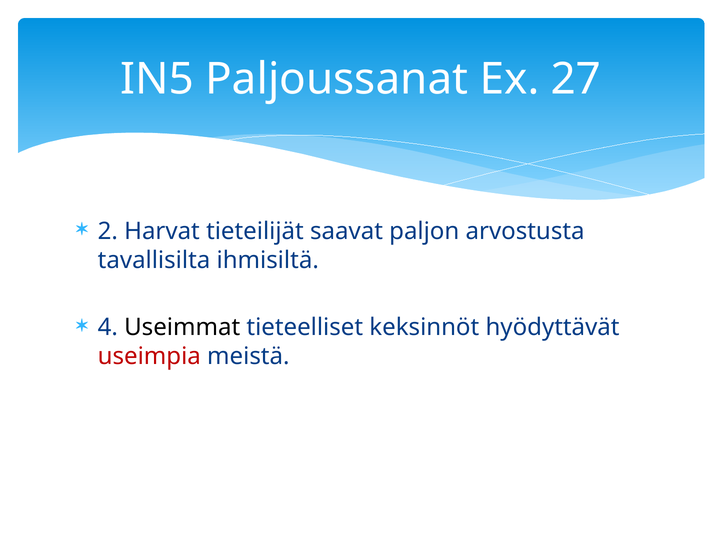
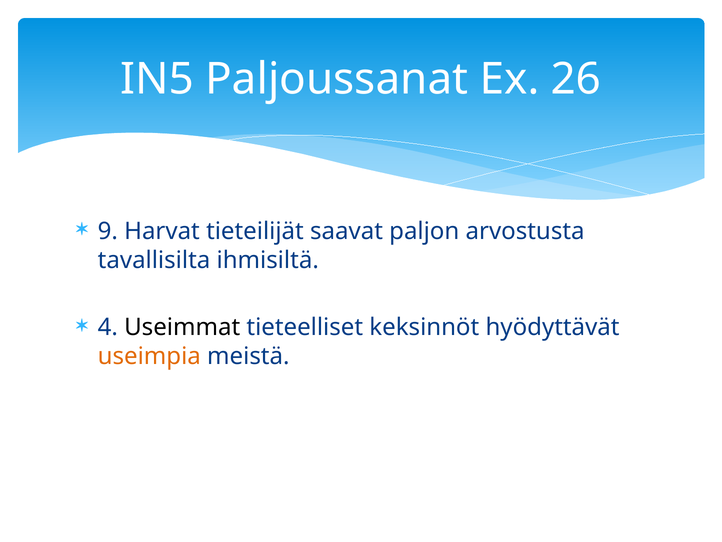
27: 27 -> 26
2: 2 -> 9
useimpia colour: red -> orange
